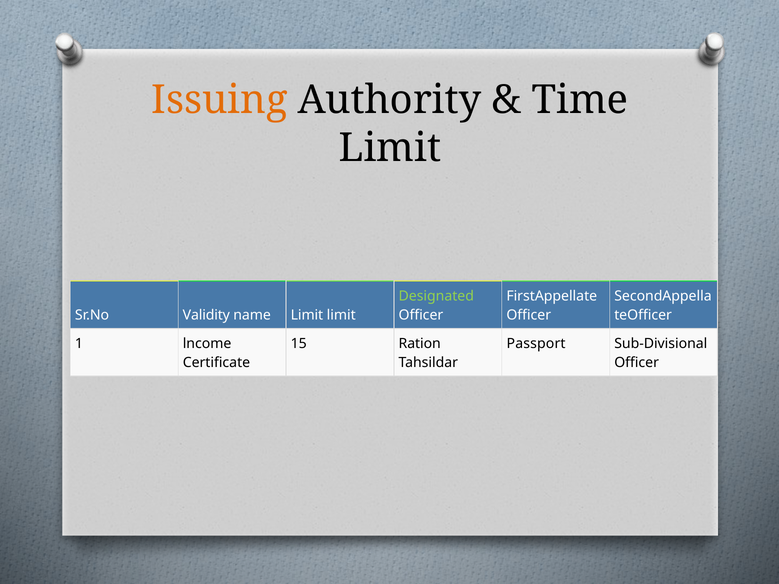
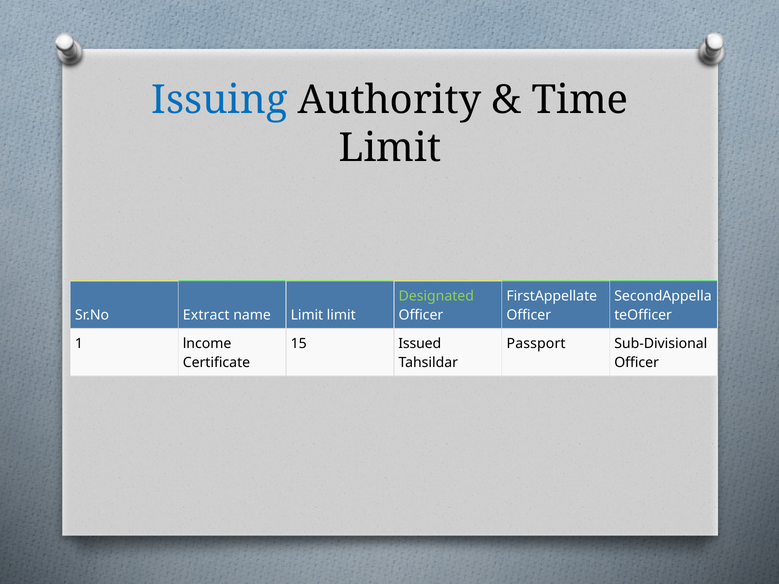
Issuing colour: orange -> blue
Validity: Validity -> Extract
Ration: Ration -> Issued
